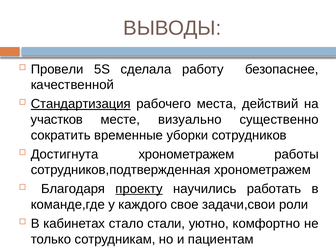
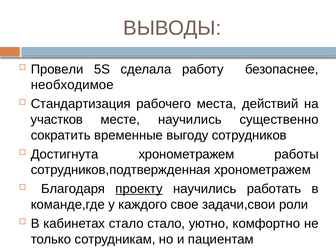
качественной: качественной -> необходимое
Стандартизация underline: present -> none
месте визуально: визуально -> научились
уборки: уборки -> выгоду
стало стали: стали -> стало
